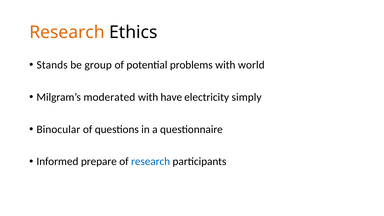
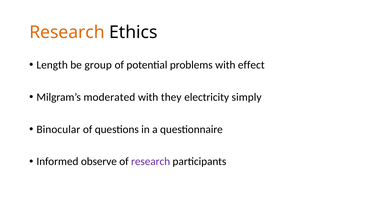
Stands: Stands -> Length
world: world -> effect
have: have -> they
prepare: prepare -> observe
research at (151, 162) colour: blue -> purple
